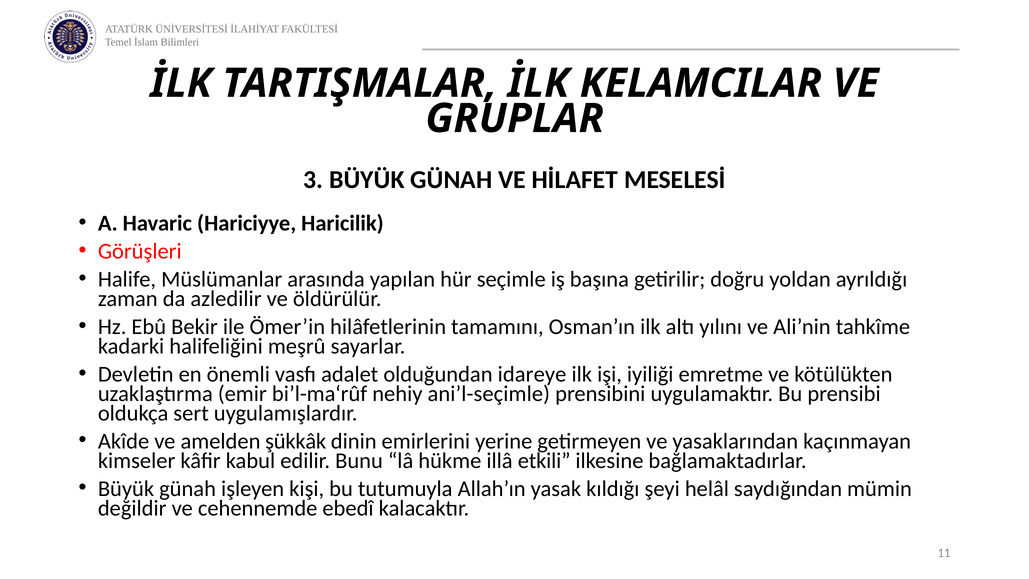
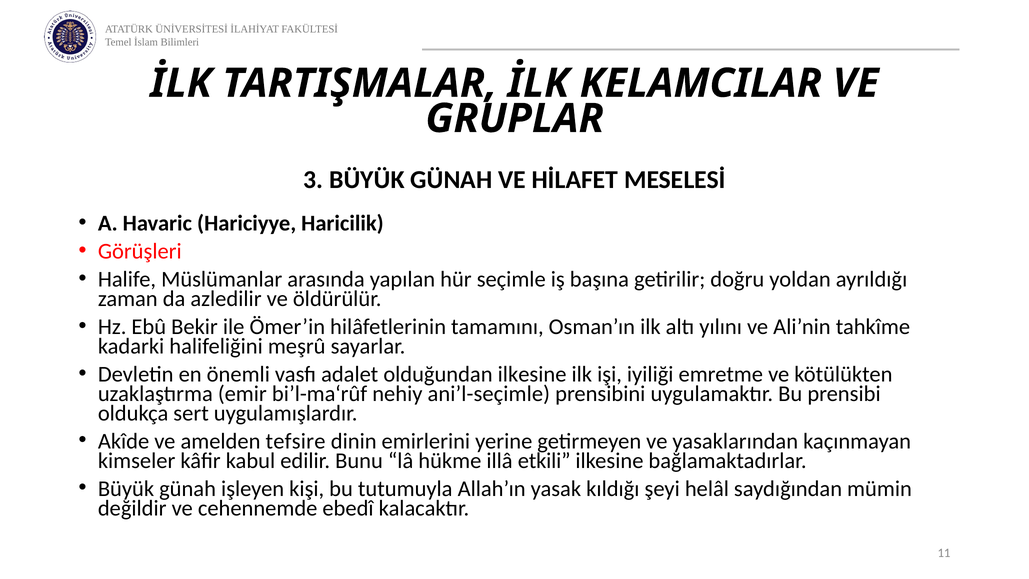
olduğundan idareye: idareye -> ilkesine
şükkâk: şükkâk -> tefsire
